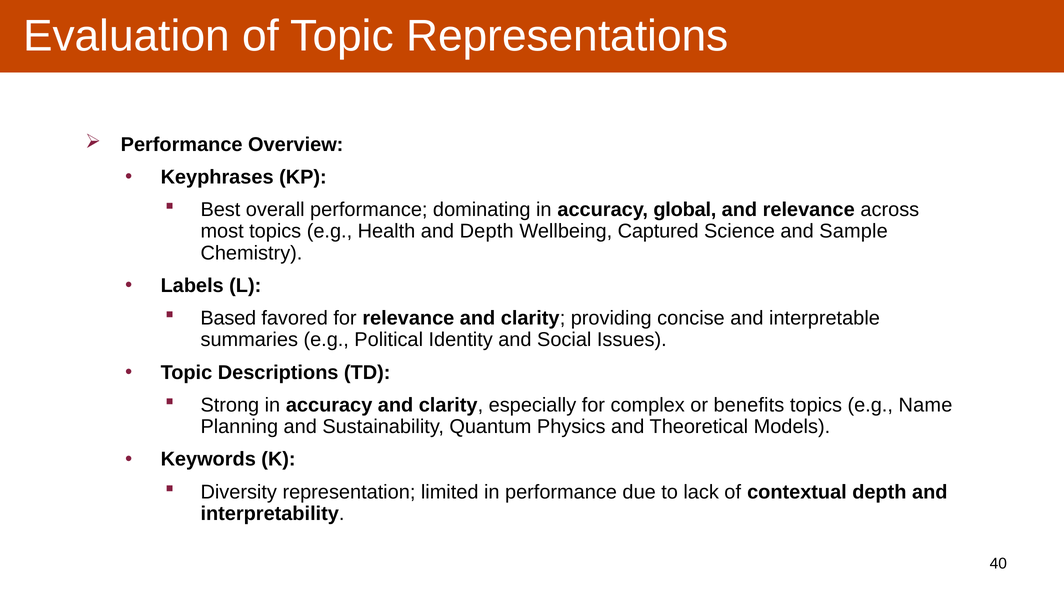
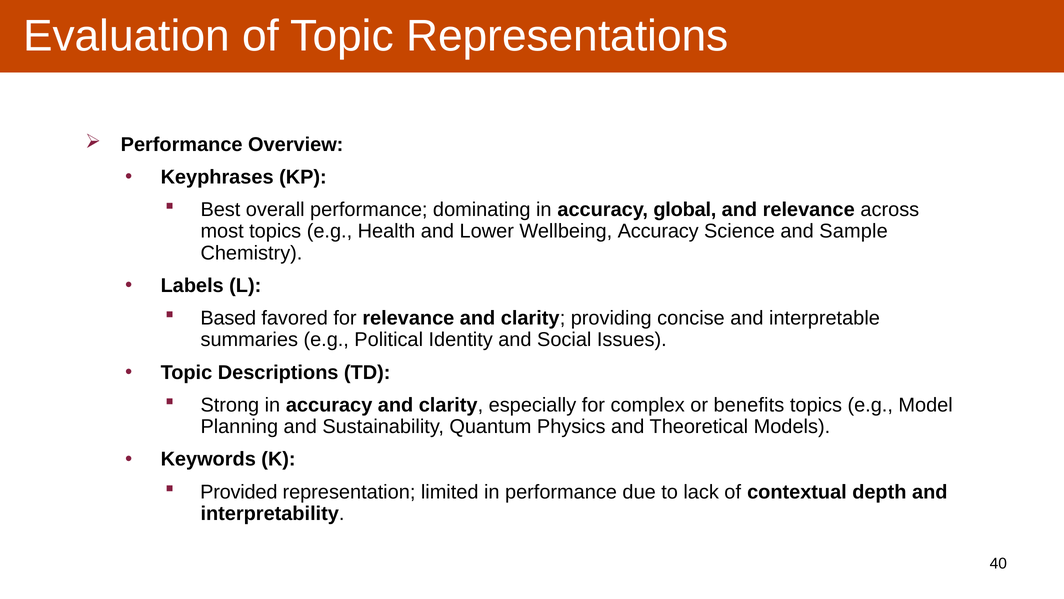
and Depth: Depth -> Lower
Wellbeing Captured: Captured -> Accuracy
Name: Name -> Model
Diversity: Diversity -> Provided
